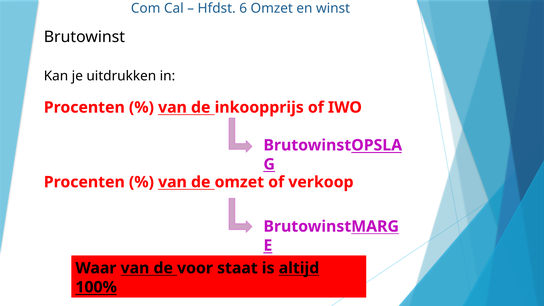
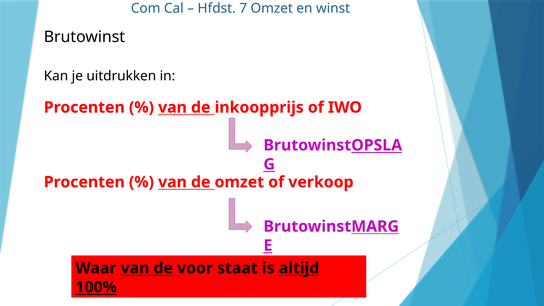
6: 6 -> 7
